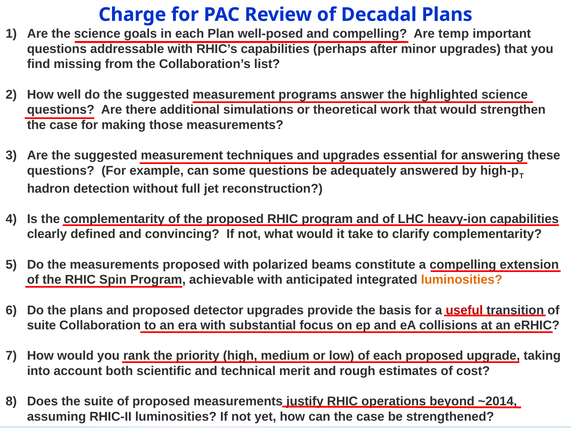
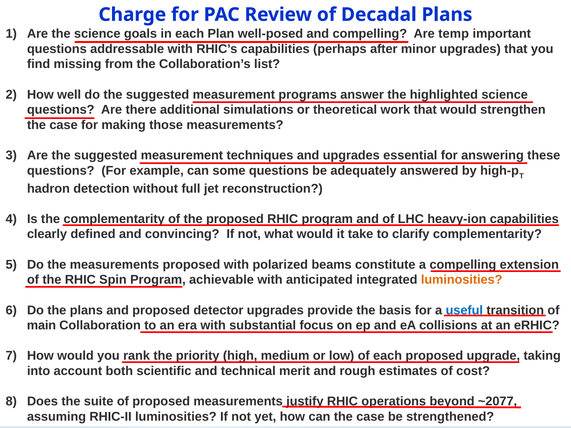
useful colour: red -> blue
suite at (41, 326): suite -> main
~2014: ~2014 -> ~2077
